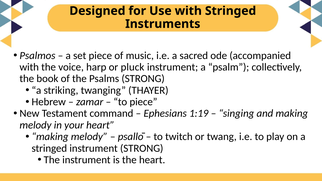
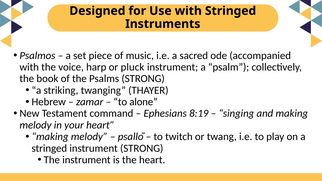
to piece: piece -> alone
1:19: 1:19 -> 8:19
